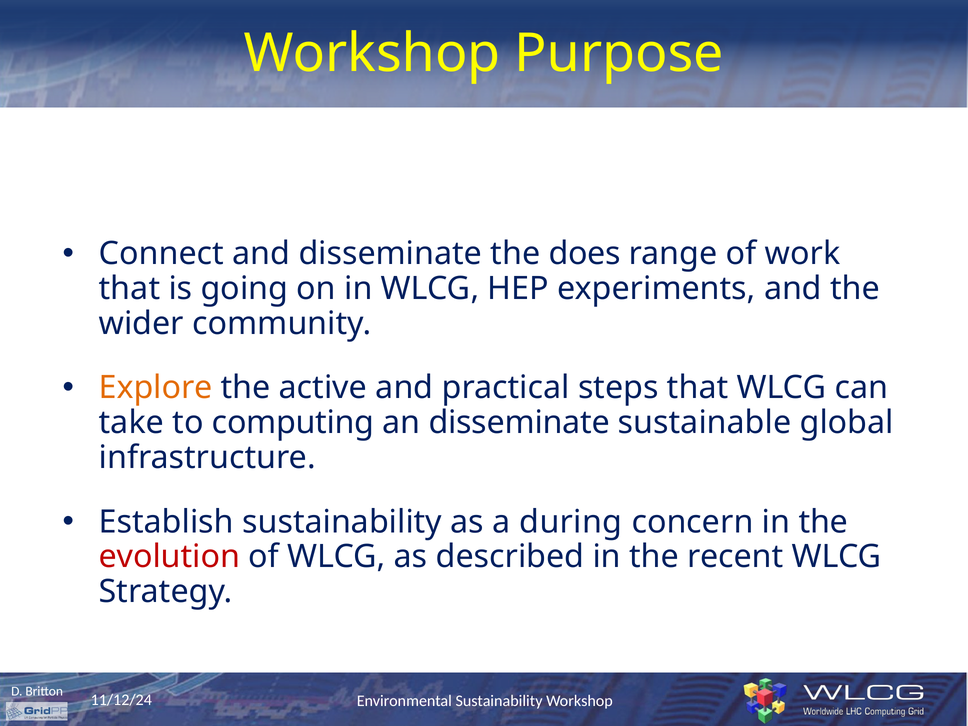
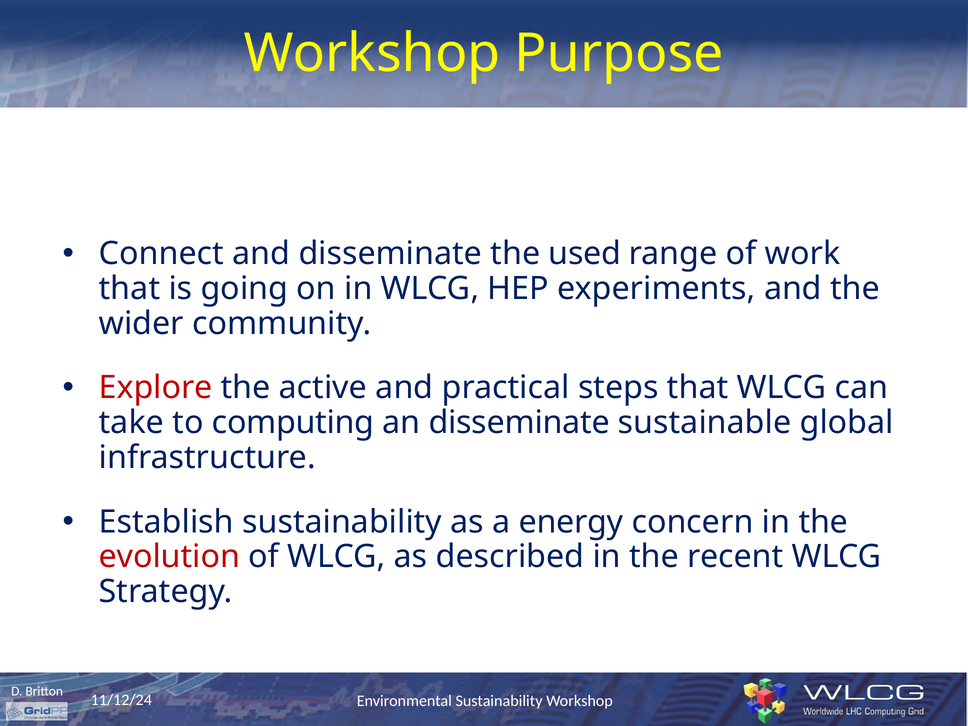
does: does -> used
Explore colour: orange -> red
during: during -> energy
